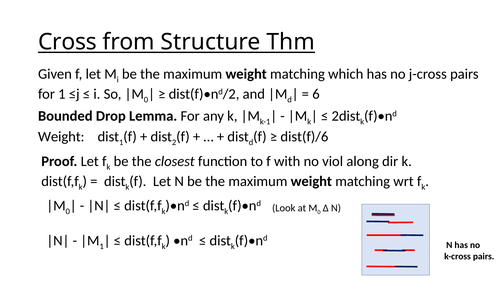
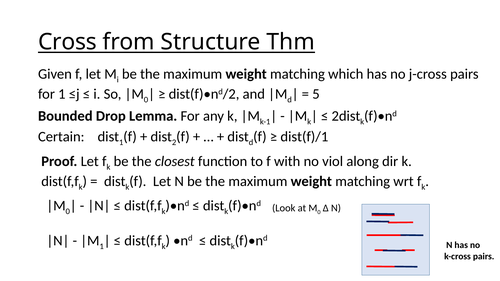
6: 6 -> 5
Weight at (61, 137): Weight -> Certain
dist(f)/6: dist(f)/6 -> dist(f)/1
